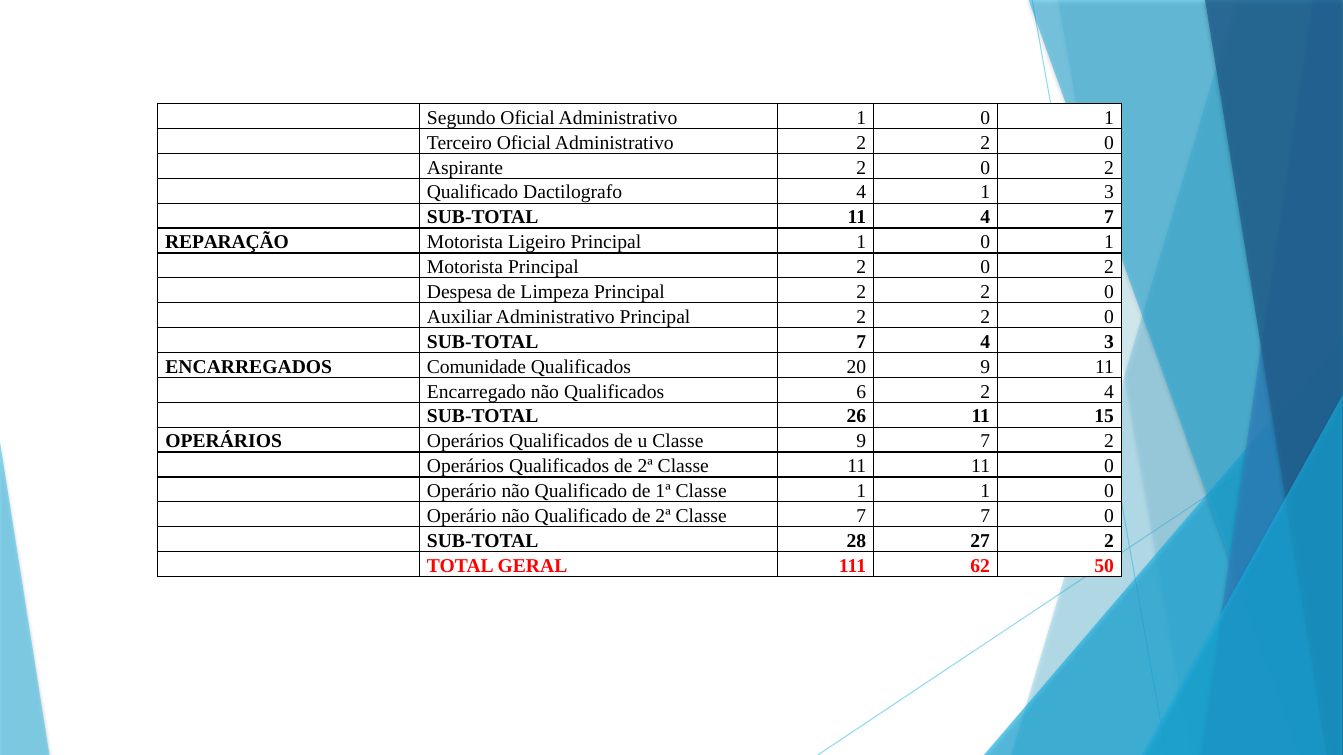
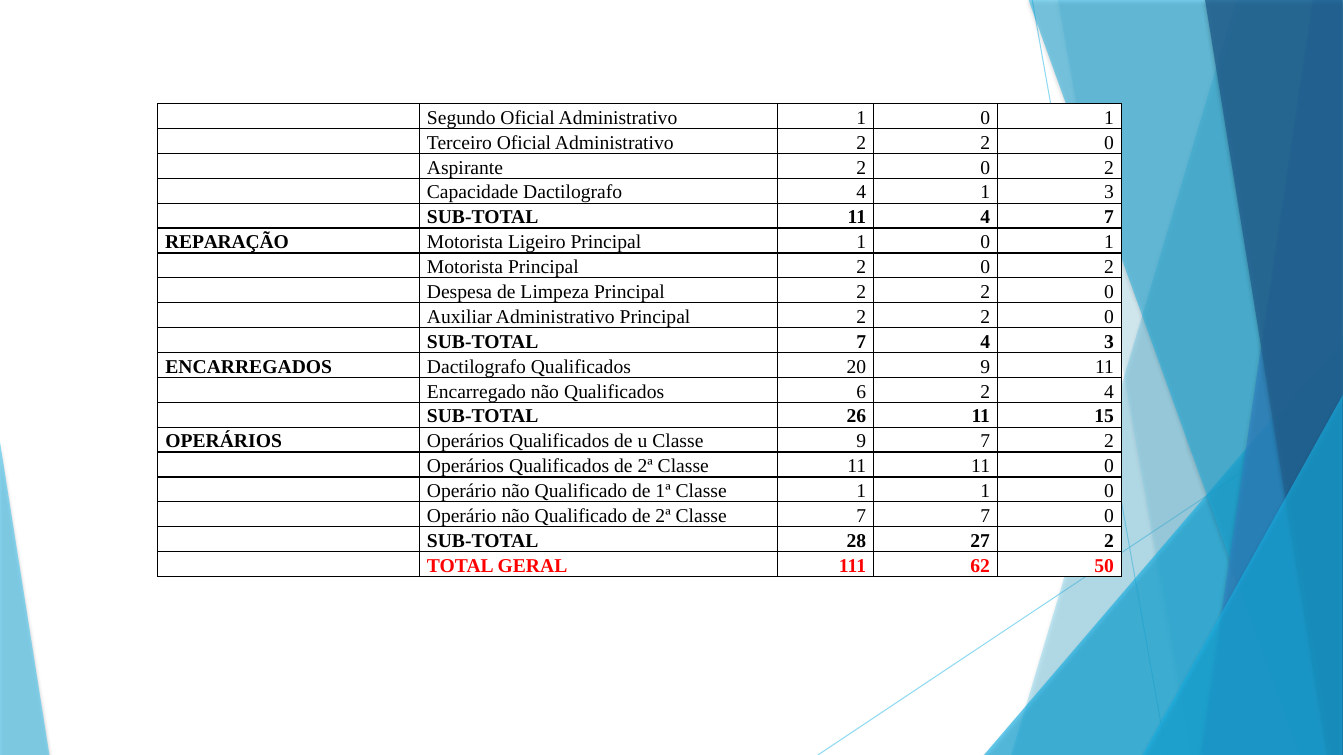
Qualificado at (473, 193): Qualificado -> Capacidade
ENCARREGADOS Comunidade: Comunidade -> Dactilografo
